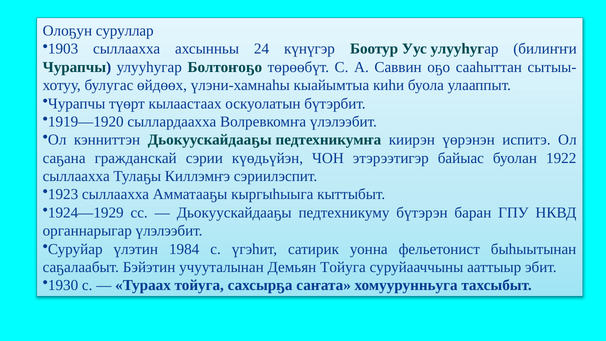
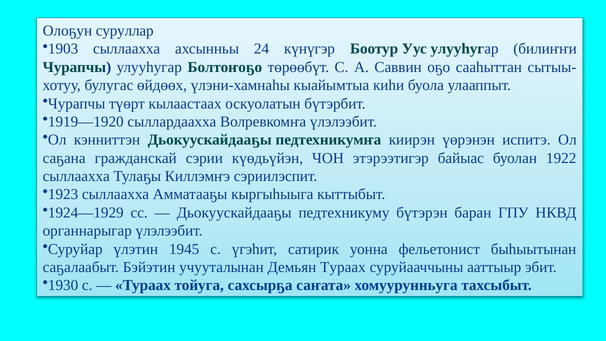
1984: 1984 -> 1945
Демьян Тойуга: Тойуга -> Тураах
